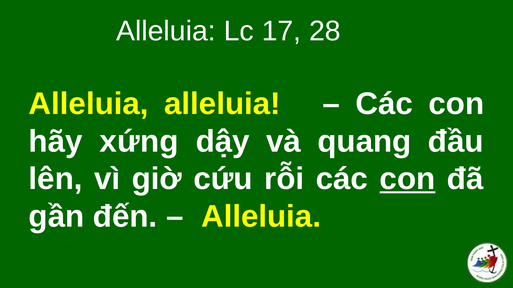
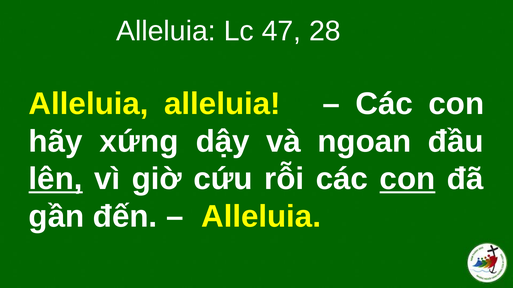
17: 17 -> 47
quang: quang -> ngoan
lên underline: none -> present
